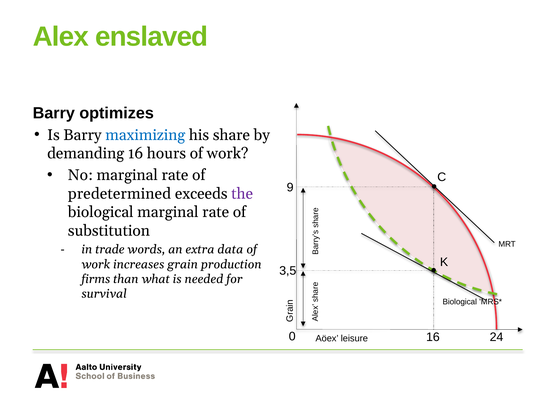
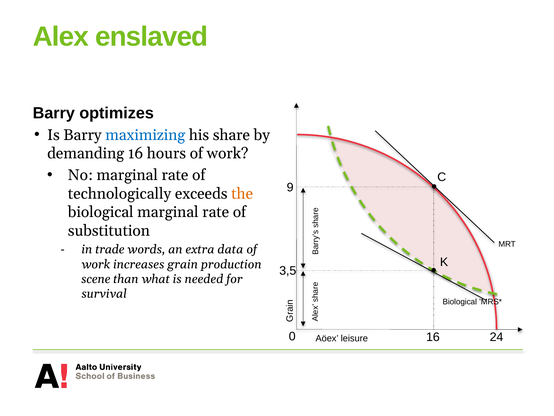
predetermined: predetermined -> technologically
the colour: purple -> orange
firms: firms -> scene
